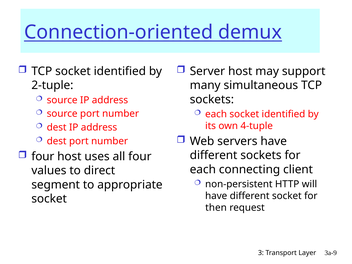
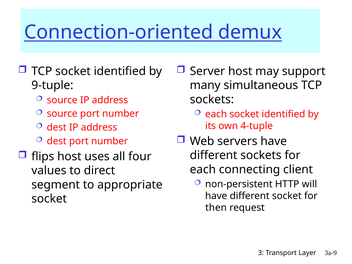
2-tuple: 2-tuple -> 9-tuple
four at (43, 156): four -> flips
